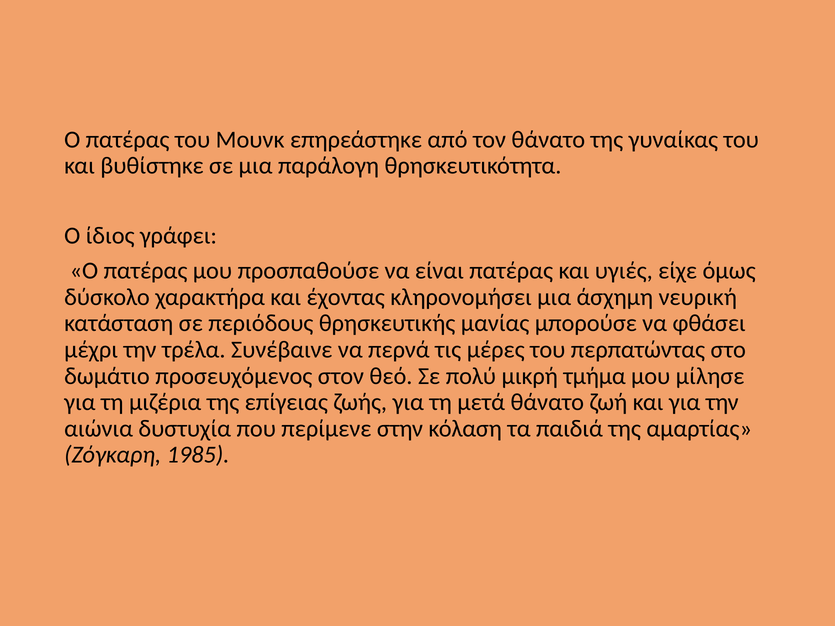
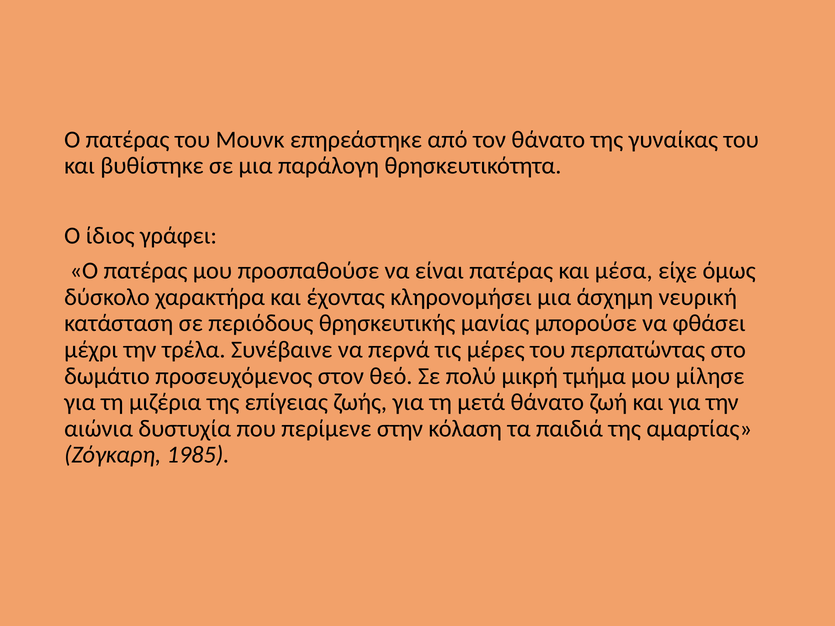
υγιές: υγιές -> μέσα
